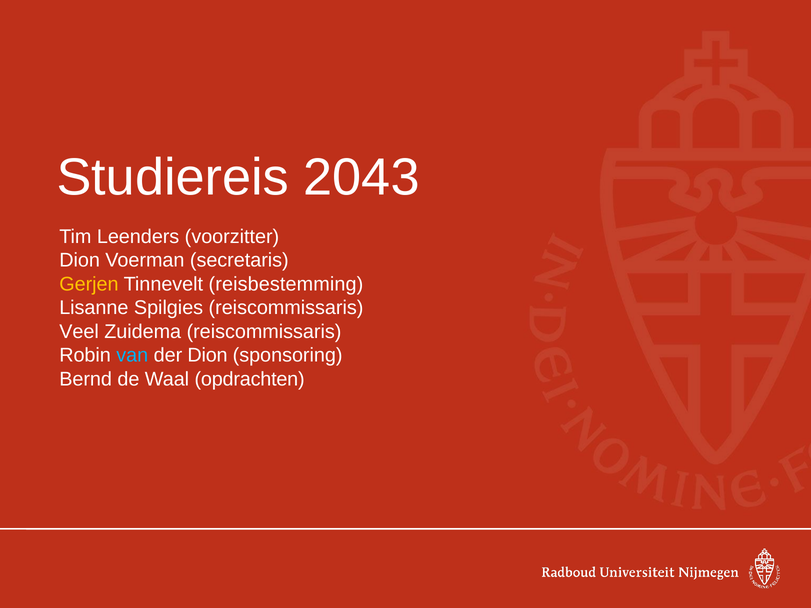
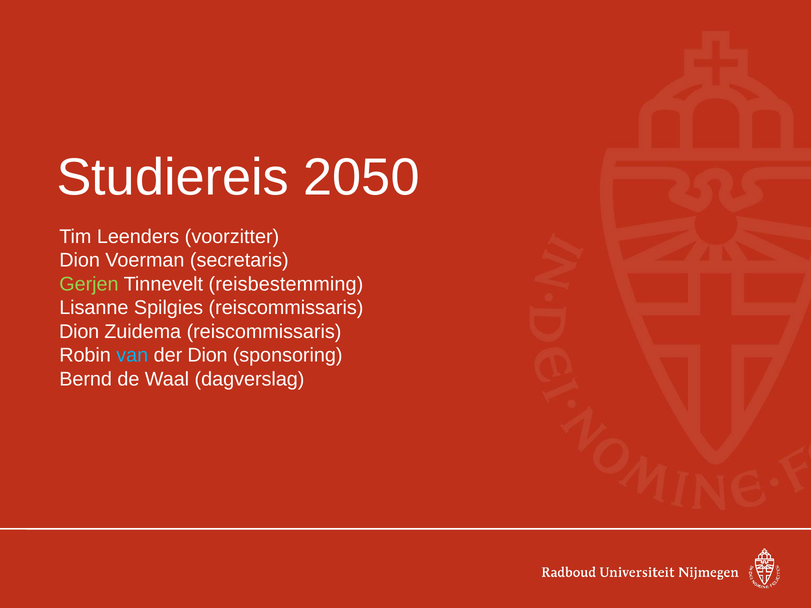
2043: 2043 -> 2050
Gerjen colour: yellow -> light green
Veel at (79, 332): Veel -> Dion
opdrachten: opdrachten -> dagverslag
